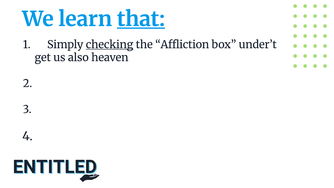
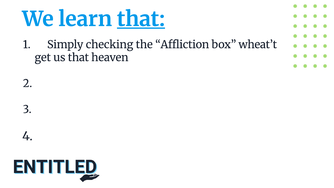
checking underline: present -> none
under’t: under’t -> wheat’t
us also: also -> that
